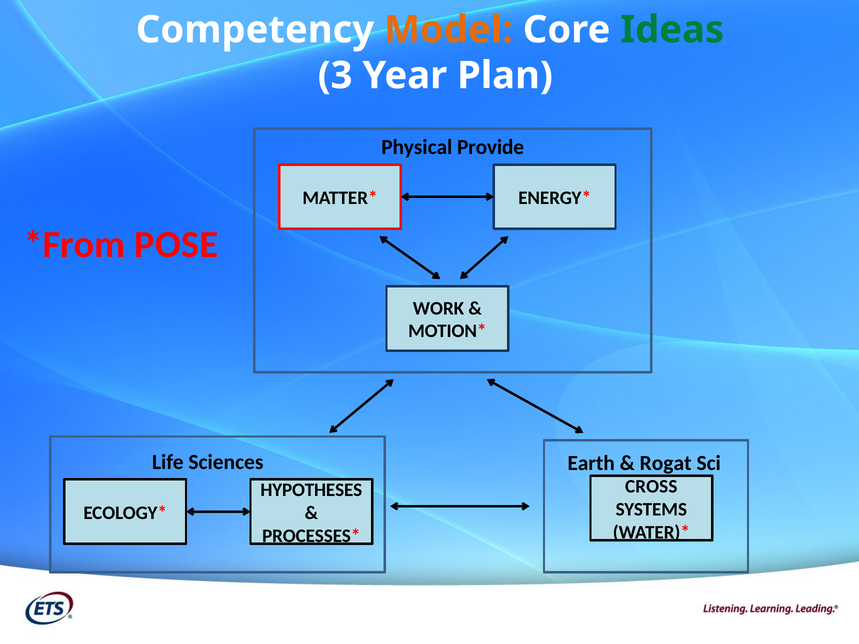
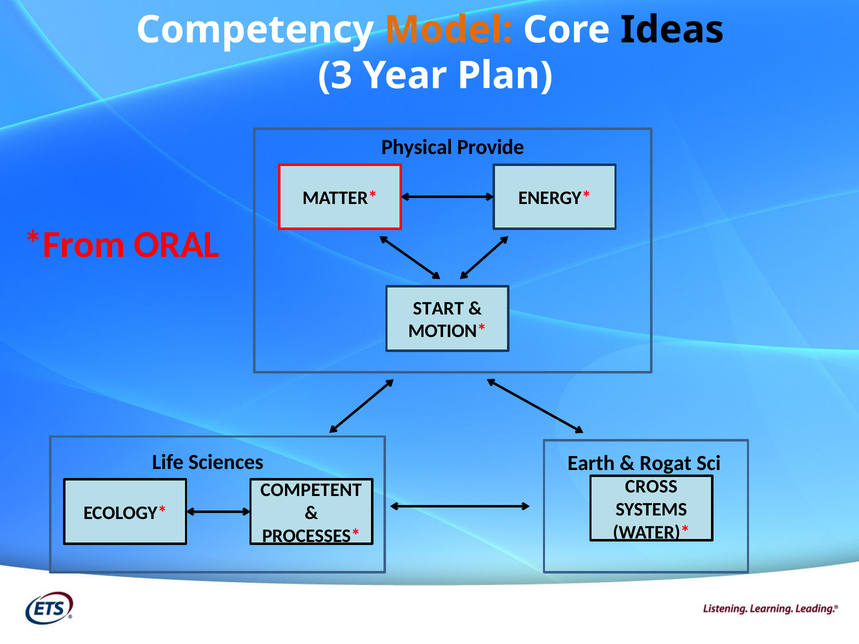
Ideas colour: green -> black
POSE: POSE -> ORAL
WORK: WORK -> START
HYPOTHESES: HYPOTHESES -> COMPETENT
